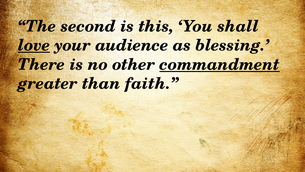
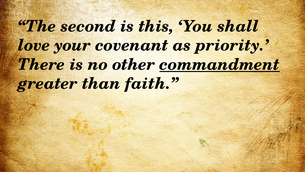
love underline: present -> none
audience: audience -> covenant
blessing: blessing -> priority
